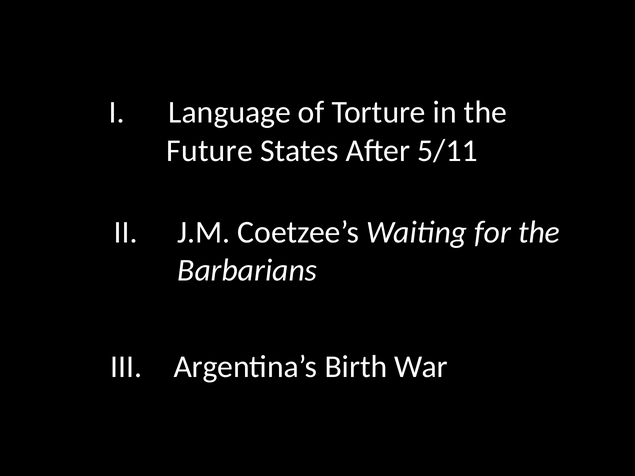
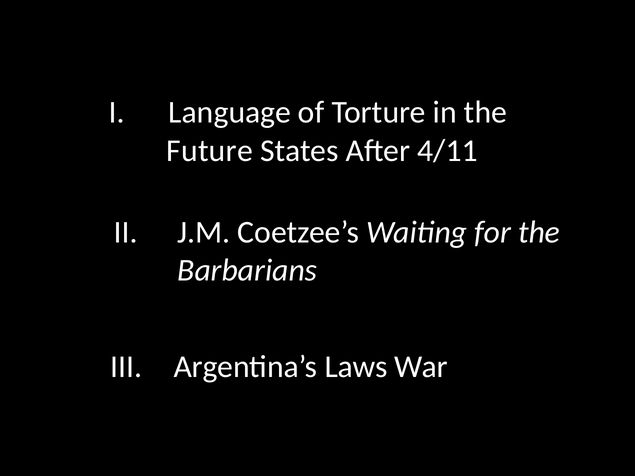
5/11: 5/11 -> 4/11
Birth: Birth -> Laws
